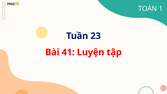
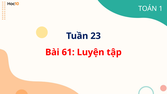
41: 41 -> 61
